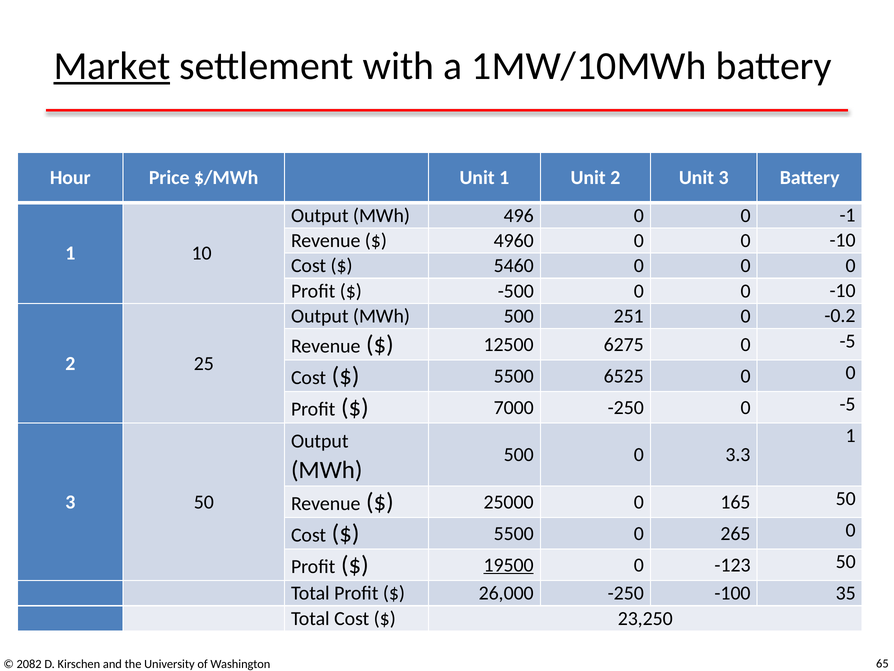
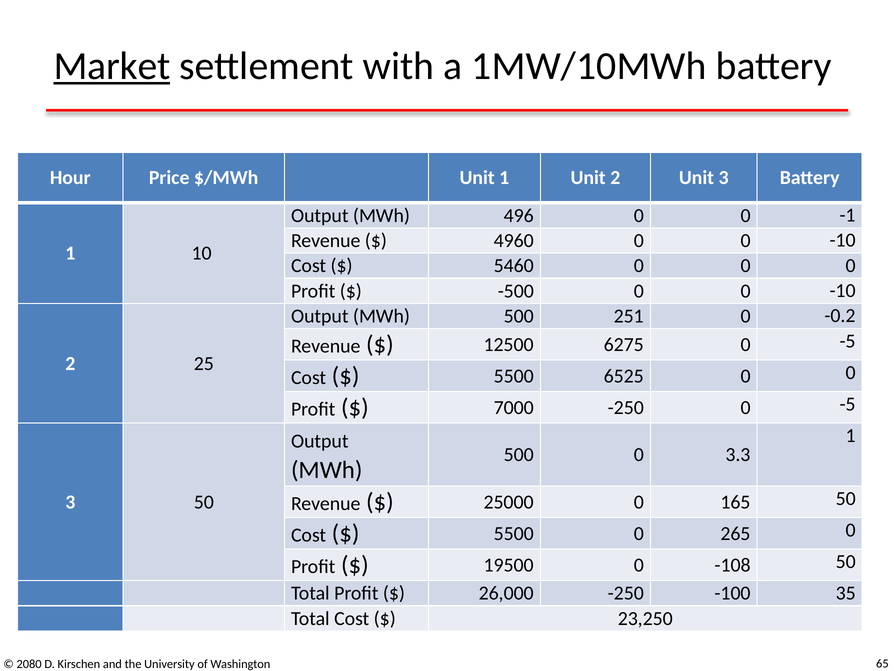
19500 underline: present -> none
-123: -123 -> -108
2082: 2082 -> 2080
